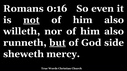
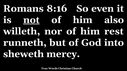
0:16: 0:16 -> 8:16
nor of him also: also -> rest
but underline: present -> none
side: side -> into
